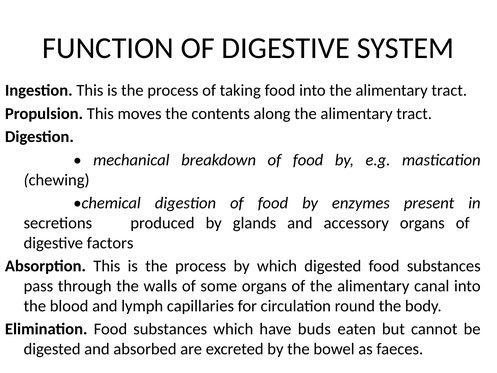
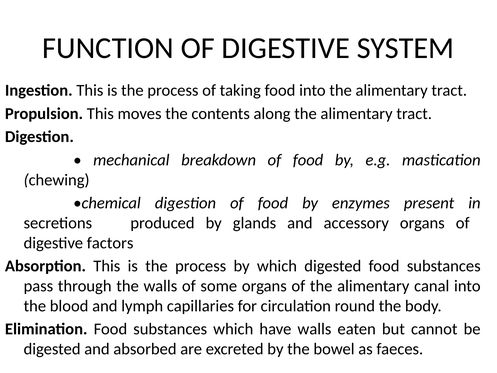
have buds: buds -> walls
